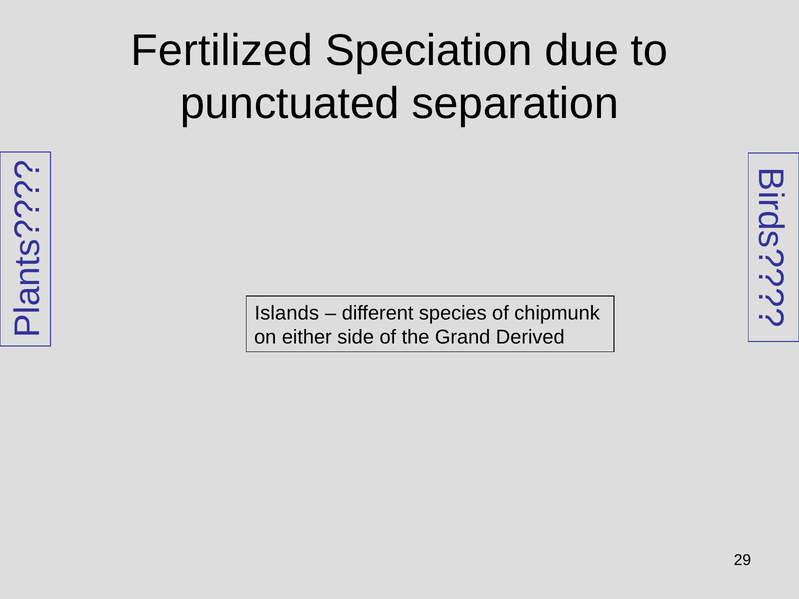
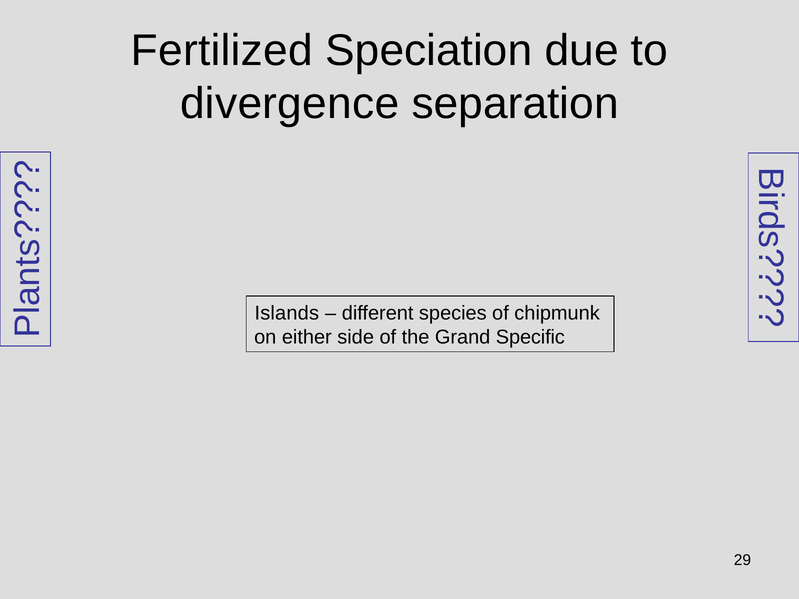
punctuated: punctuated -> divergence
Derived: Derived -> Specific
